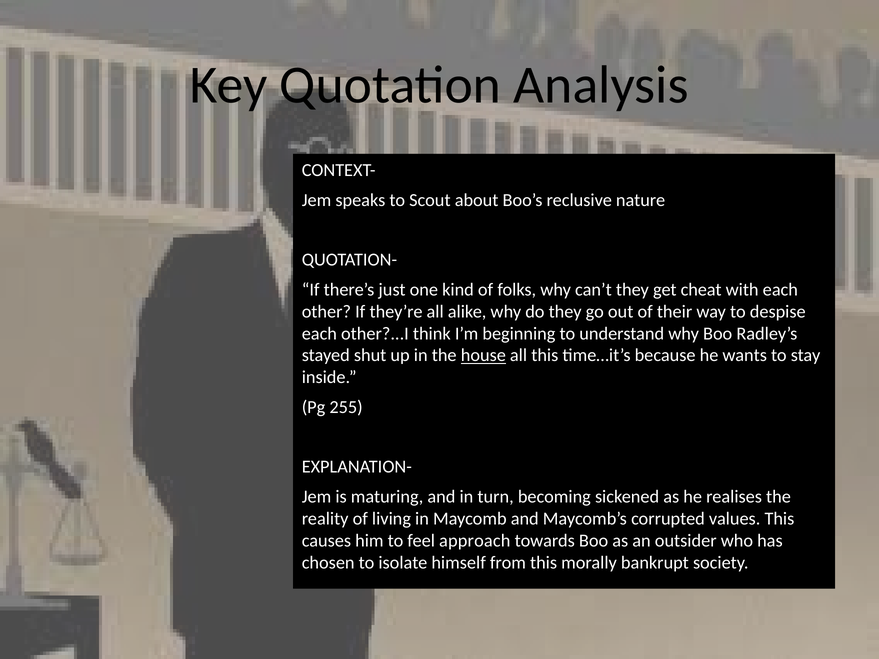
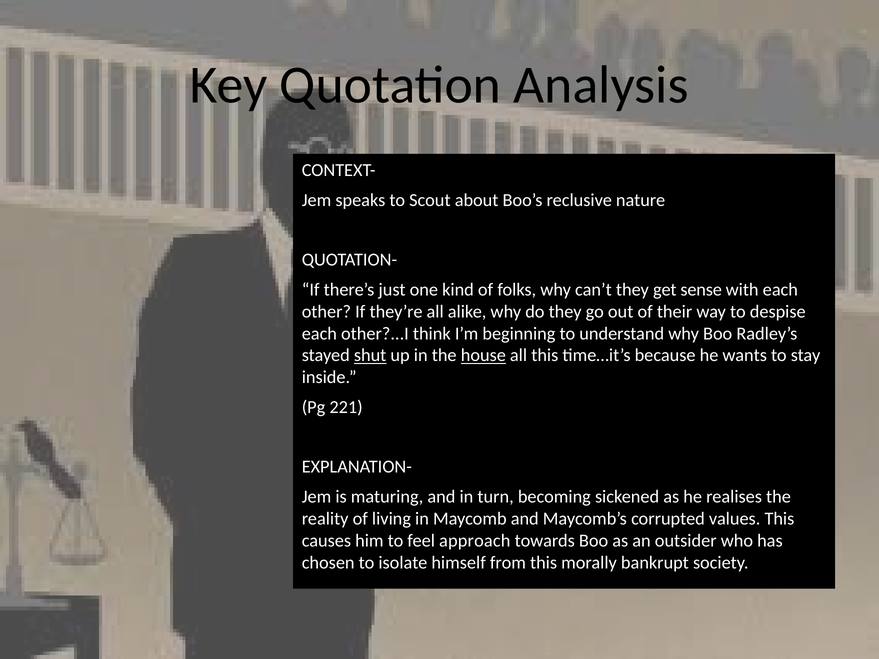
cheat: cheat -> sense
shut underline: none -> present
255: 255 -> 221
